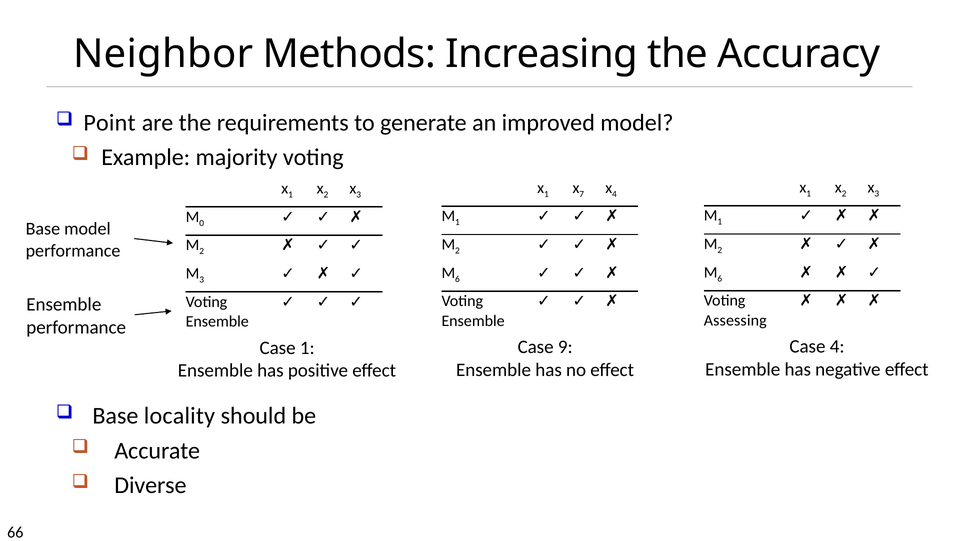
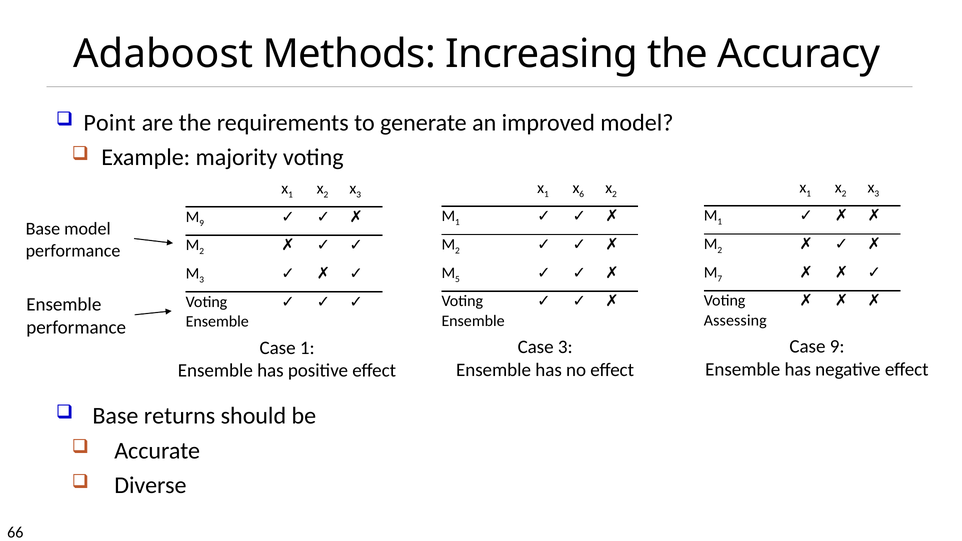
Neighbor: Neighbor -> Adaboost
7: 7 -> 6
4 at (614, 194): 4 -> 2
0 at (202, 223): 0 -> 9
6 at (720, 279): 6 -> 7
6 at (457, 279): 6 -> 5
Case 4: 4 -> 9
Case 9: 9 -> 3
locality: locality -> returns
